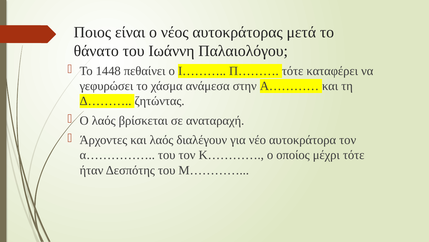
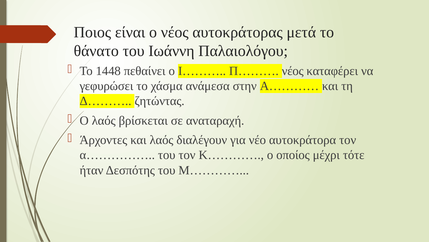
Π……… τότε: τότε -> νέος
